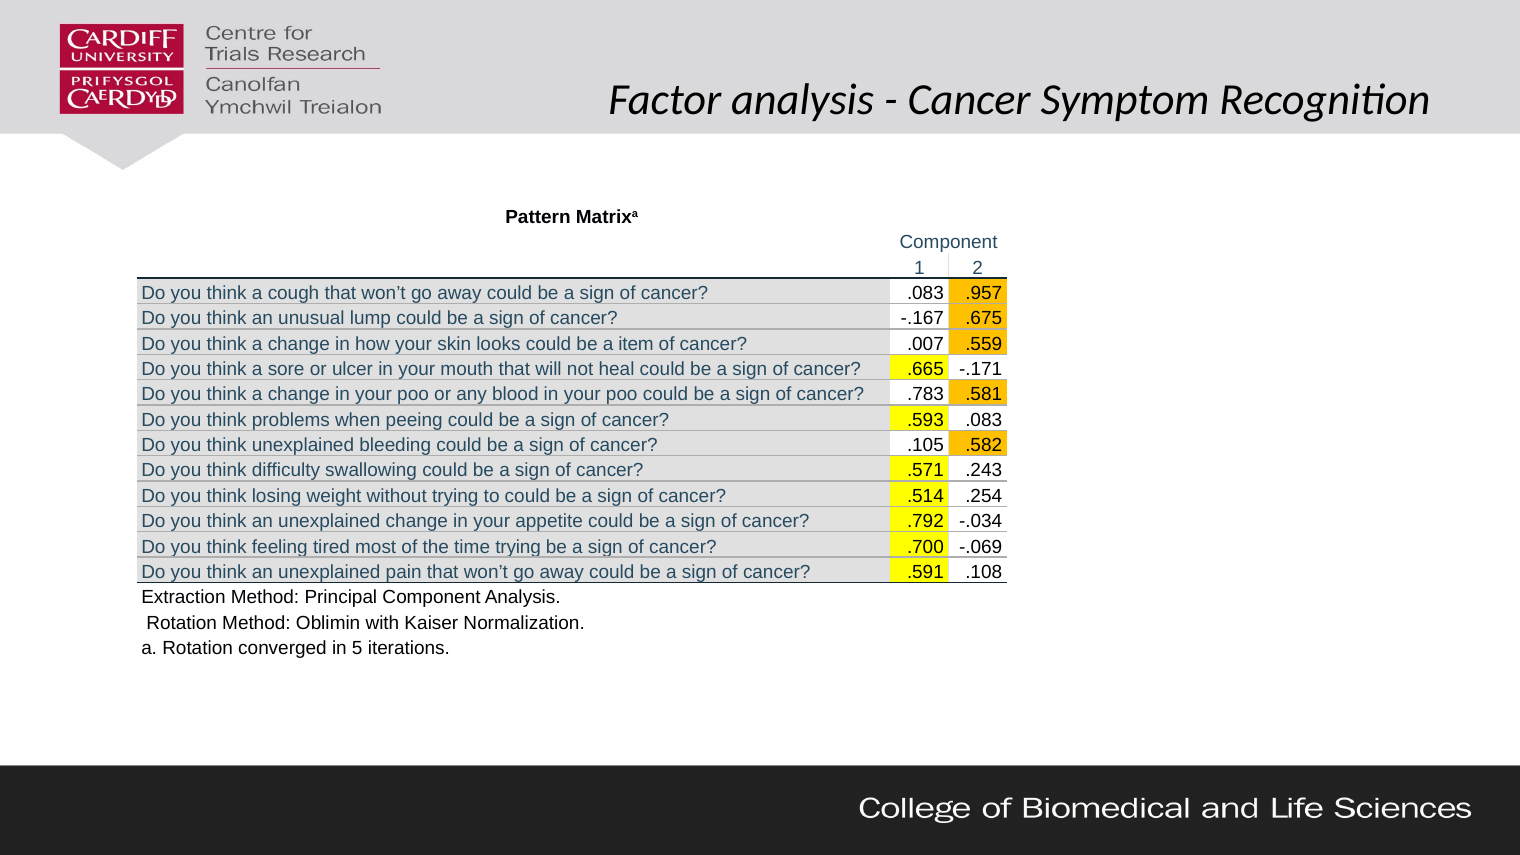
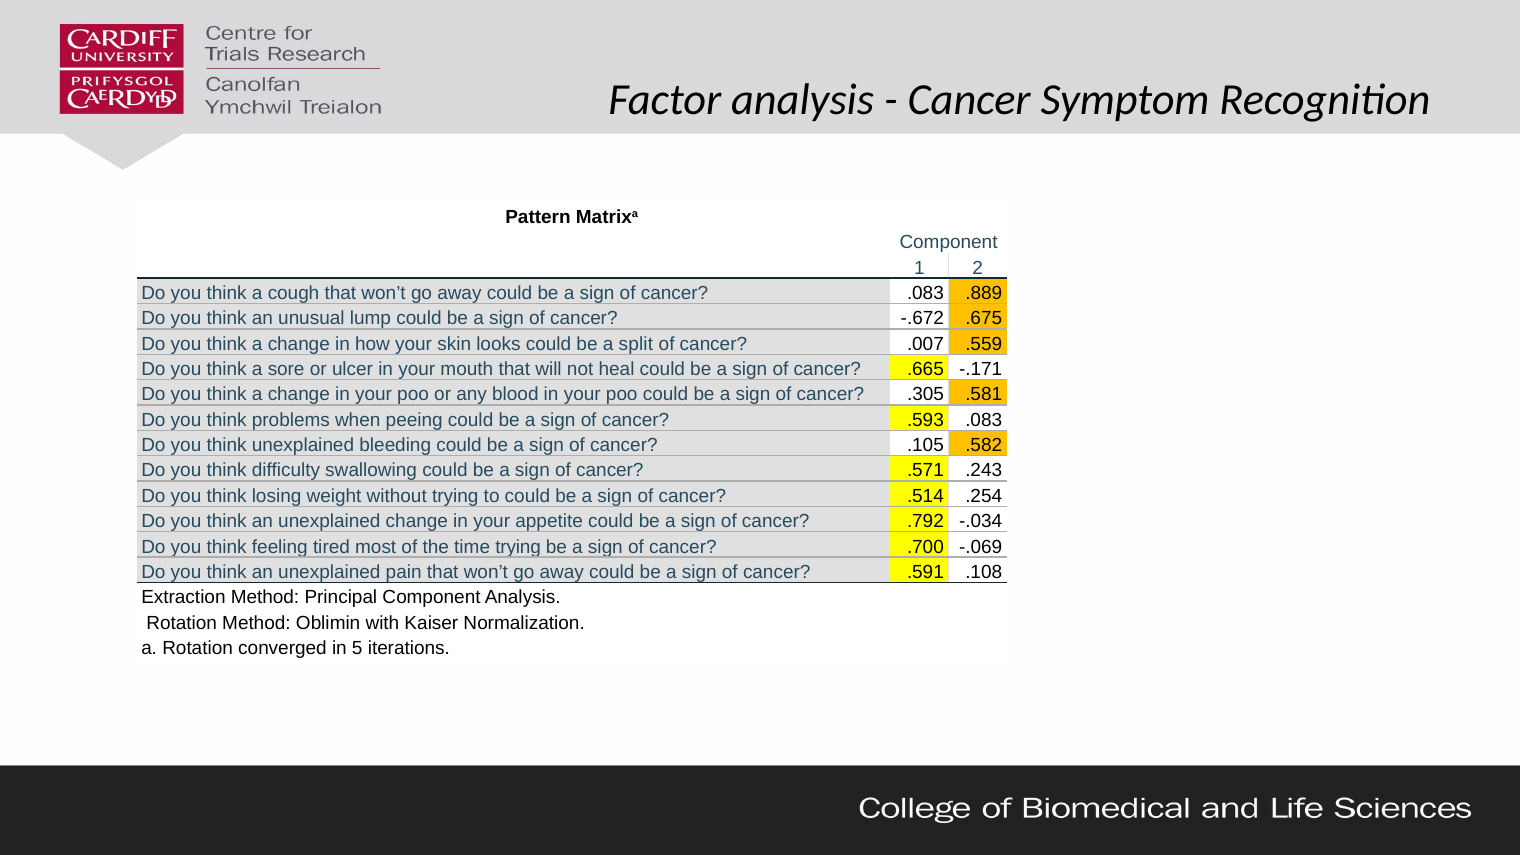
.957: .957 -> .889
-.167: -.167 -> -.672
item: item -> split
.783: .783 -> .305
